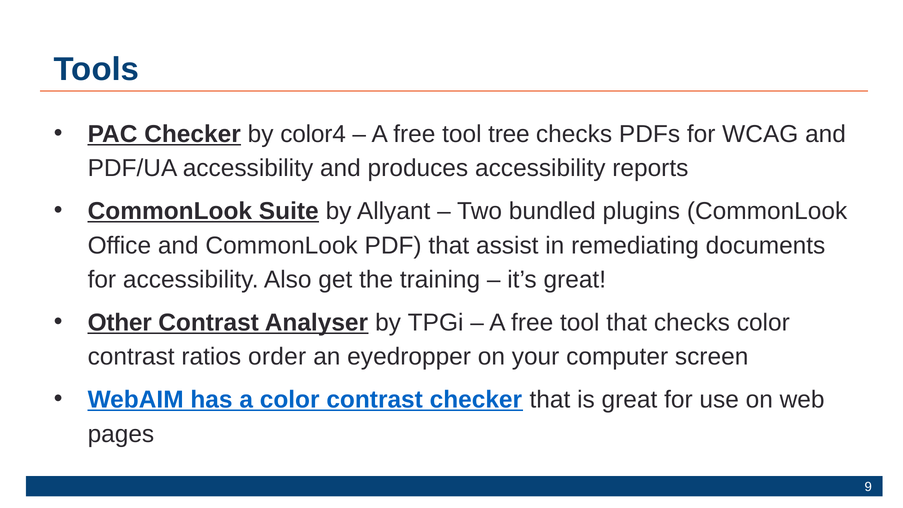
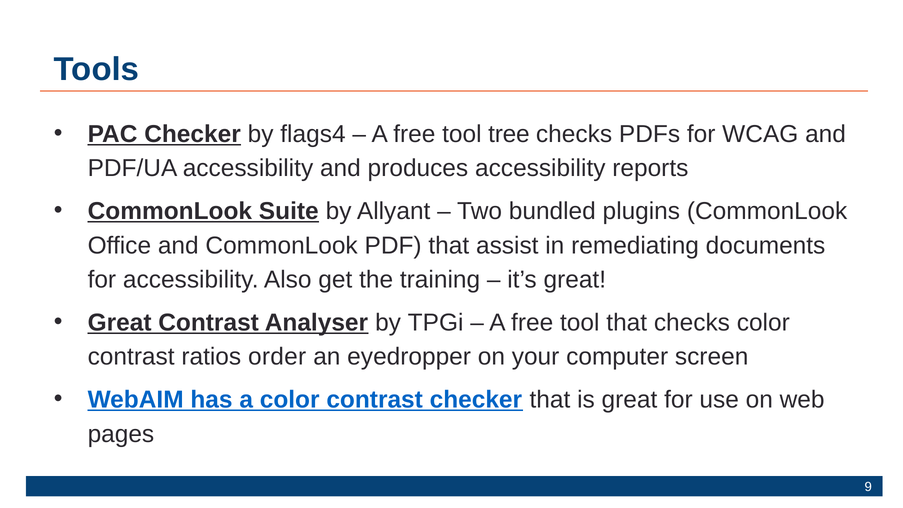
color4: color4 -> flags4
Other at (120, 323): Other -> Great
